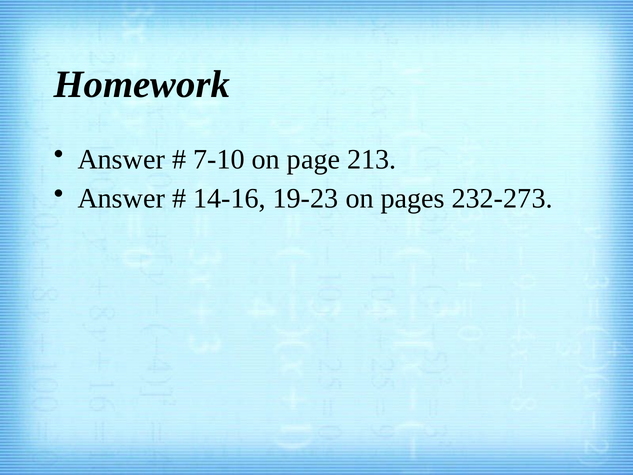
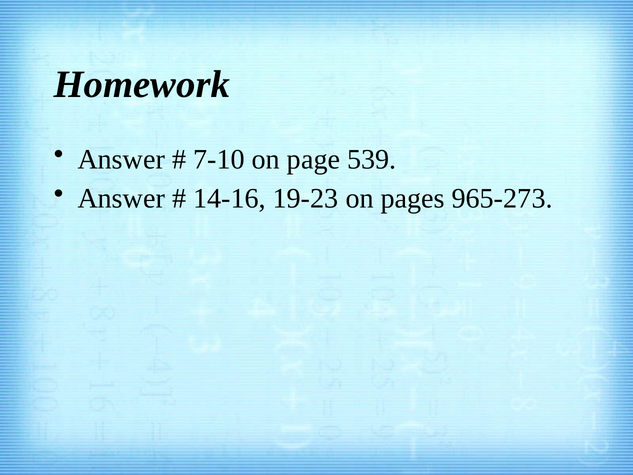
213: 213 -> 539
232-273: 232-273 -> 965-273
